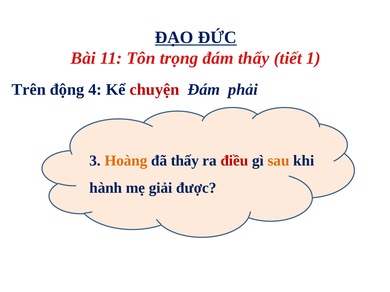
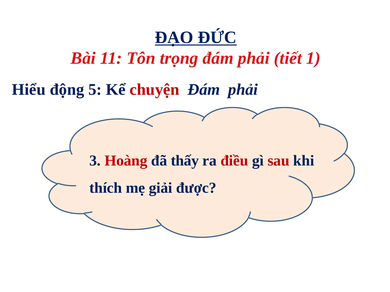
trọng đám thấy: thấy -> phải
Trên: Trên -> Hiểu
4: 4 -> 5
Hoàng colour: orange -> red
sau colour: orange -> red
hành: hành -> thích
